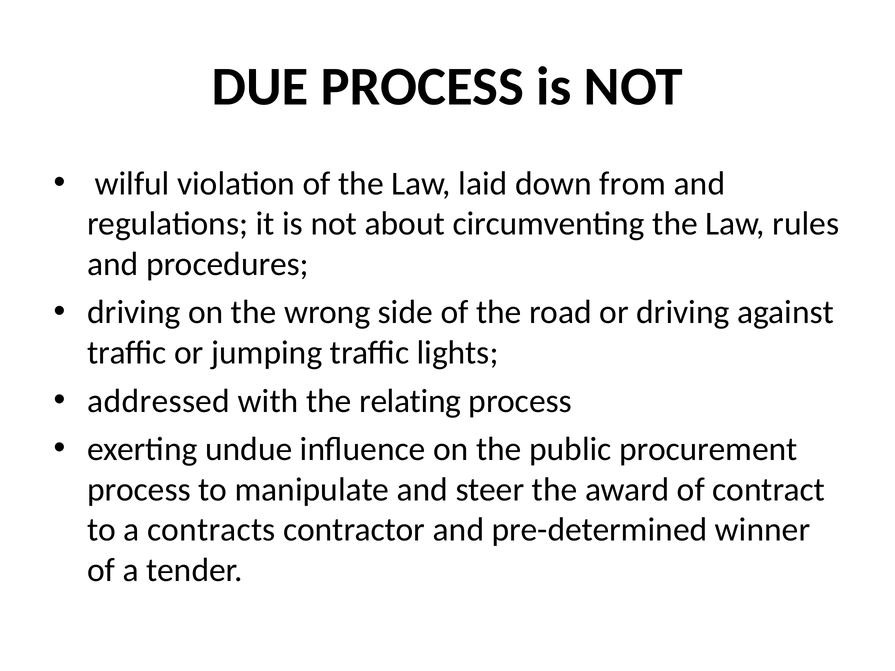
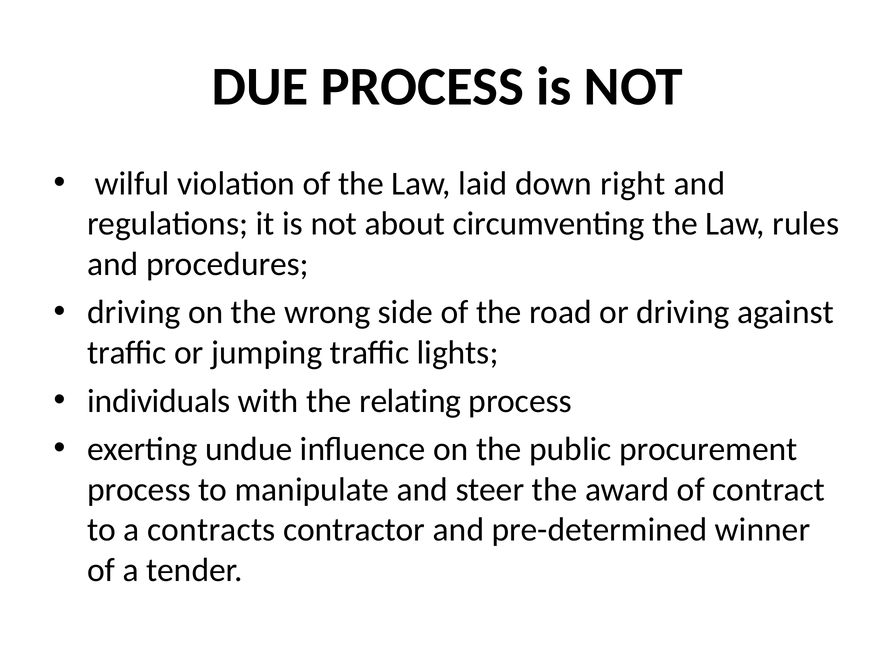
from: from -> right
addressed: addressed -> individuals
